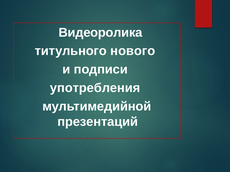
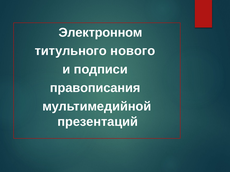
Видеоролика: Видеоролика -> Электронном
употребления: употребления -> правописания
